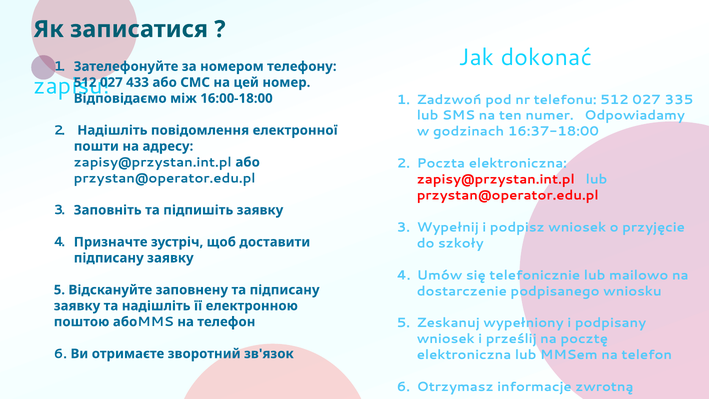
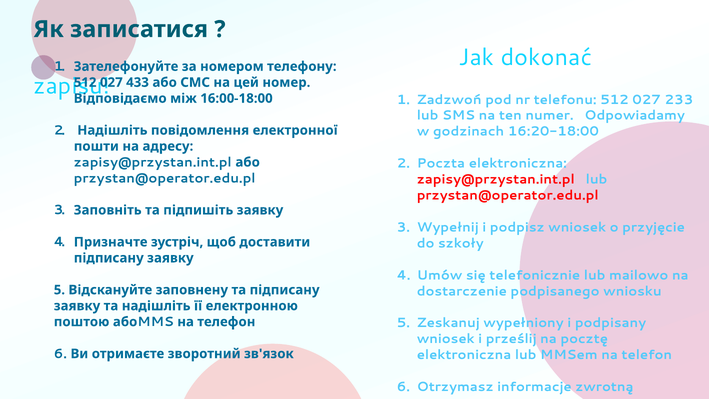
335: 335 -> 233
16:37-18:00: 16:37-18:00 -> 16:20-18:00
